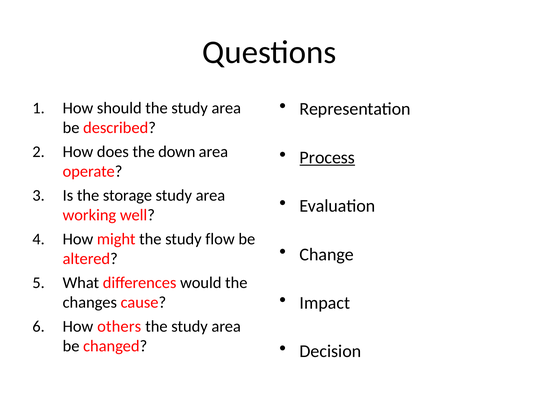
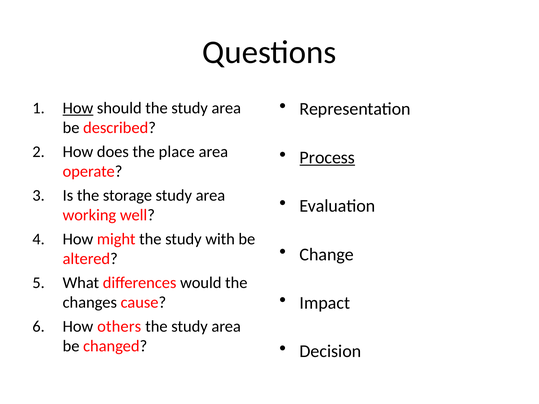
How at (78, 108) underline: none -> present
down: down -> place
flow: flow -> with
